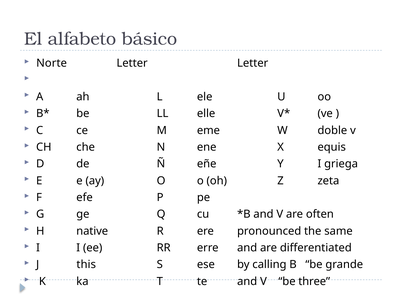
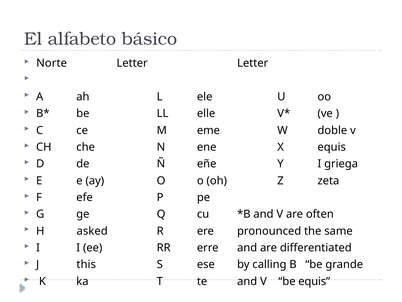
native: native -> asked
be three: three -> equis
